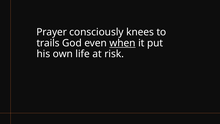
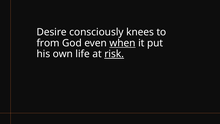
Prayer: Prayer -> Desire
trails: trails -> from
risk underline: none -> present
